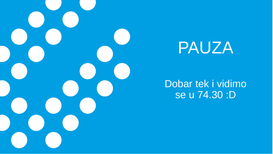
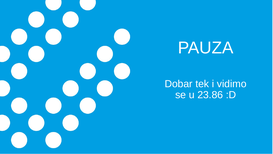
74.30: 74.30 -> 23.86
